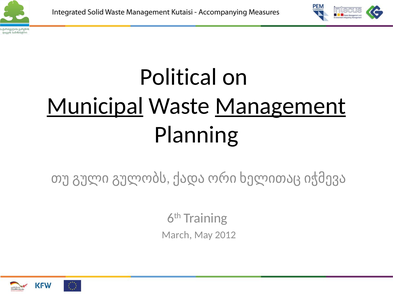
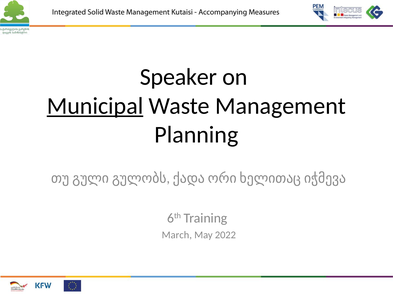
Political: Political -> Speaker
Management underline: present -> none
2012: 2012 -> 2022
